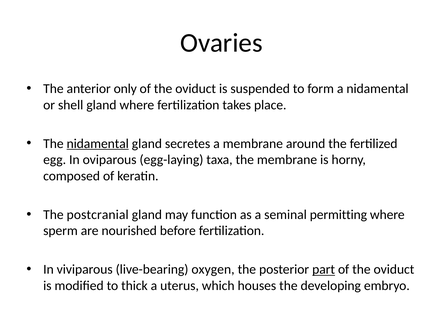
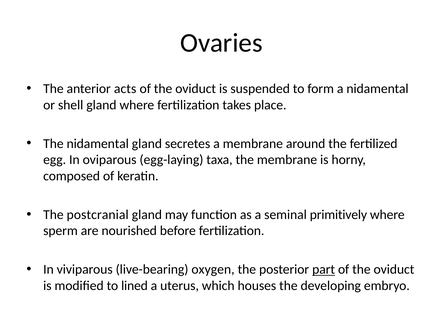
only: only -> acts
nidamental at (98, 144) underline: present -> none
permitting: permitting -> primitively
thick: thick -> lined
